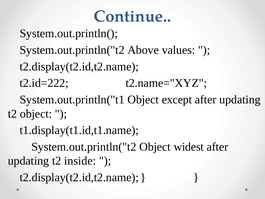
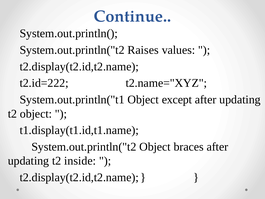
Above: Above -> Raises
widest: widest -> braces
